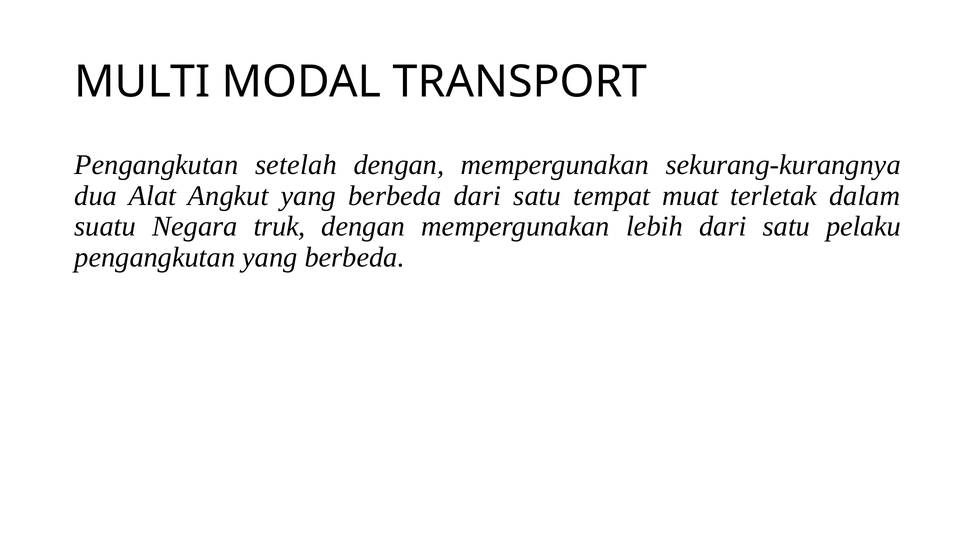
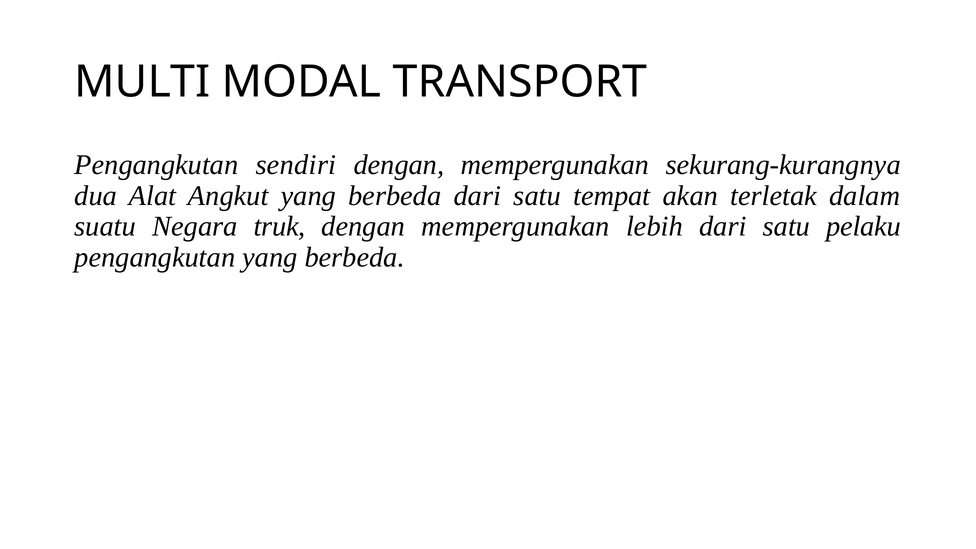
setelah: setelah -> sendiri
muat: muat -> akan
